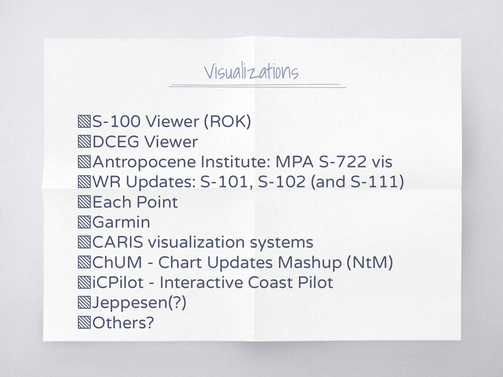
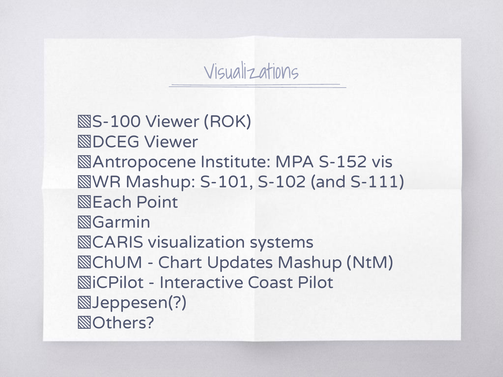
S-722: S-722 -> S-152
WR Updates: Updates -> Mashup
